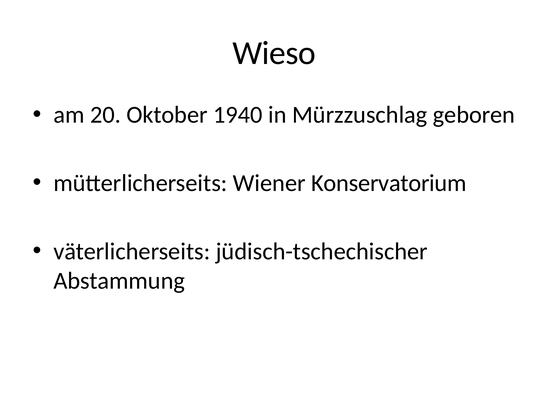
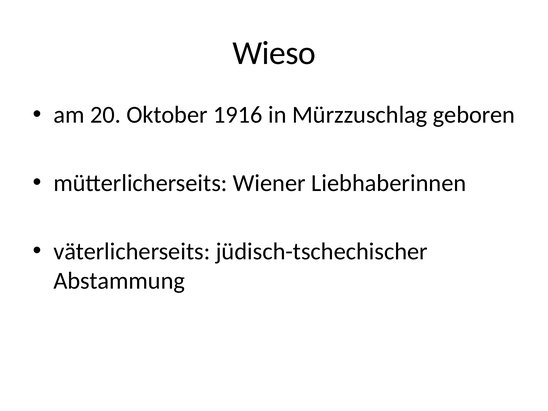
1940: 1940 -> 1916
Konservatorium: Konservatorium -> Liebhaberinnen
